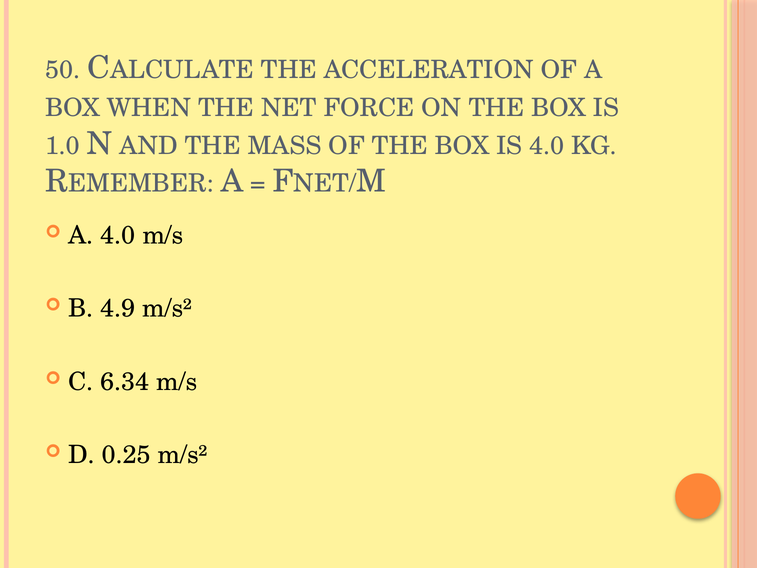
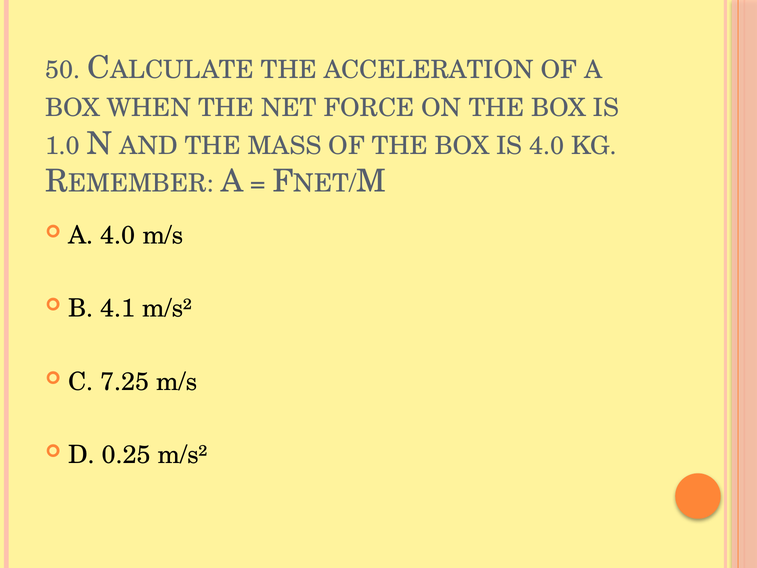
4.9: 4.9 -> 4.1
6.34: 6.34 -> 7.25
